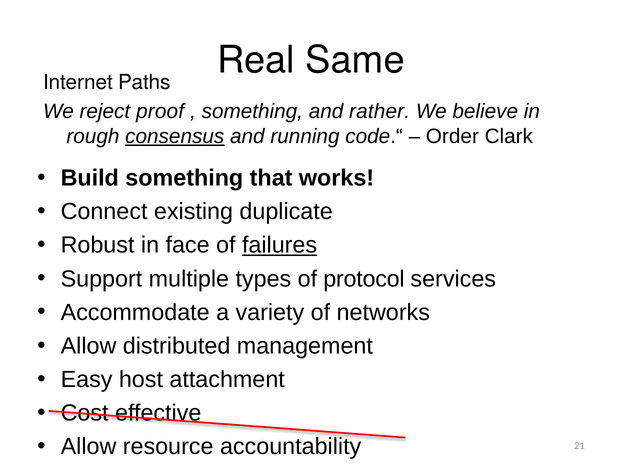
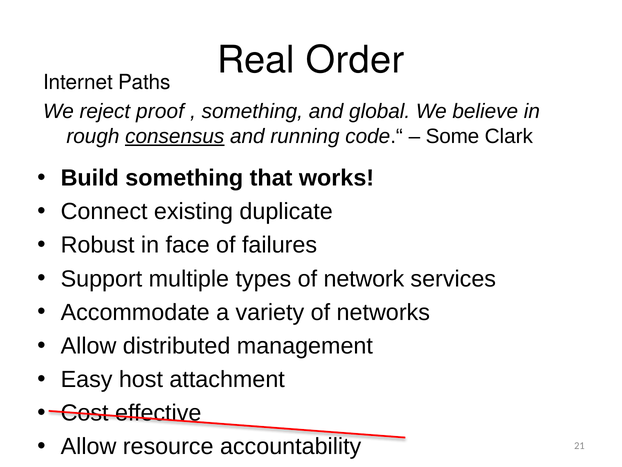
Same: Same -> Order
rather: rather -> global
Order: Order -> Some
failures underline: present -> none
protocol: protocol -> network
